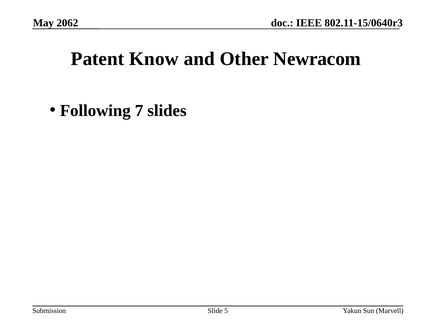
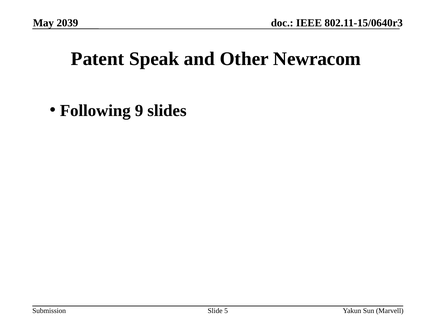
2062: 2062 -> 2039
Know: Know -> Speak
7: 7 -> 9
